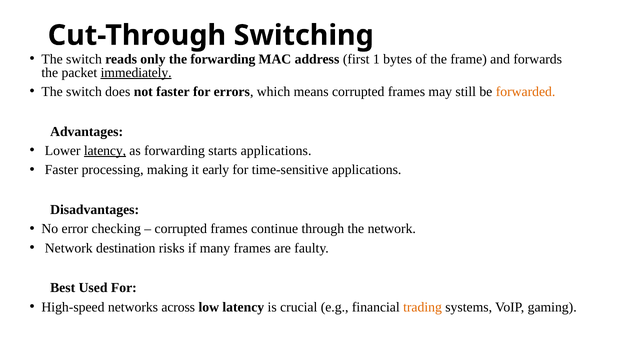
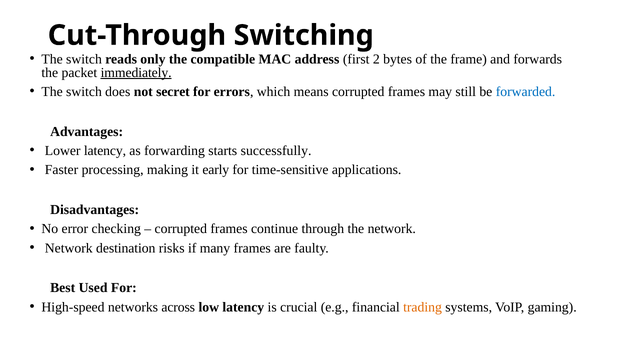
forwarding at (223, 59): forwarding -> compatible
1: 1 -> 2
not faster: faster -> secret
forwarded colour: orange -> blue
latency at (105, 151) underline: present -> none
starts applications: applications -> successfully
